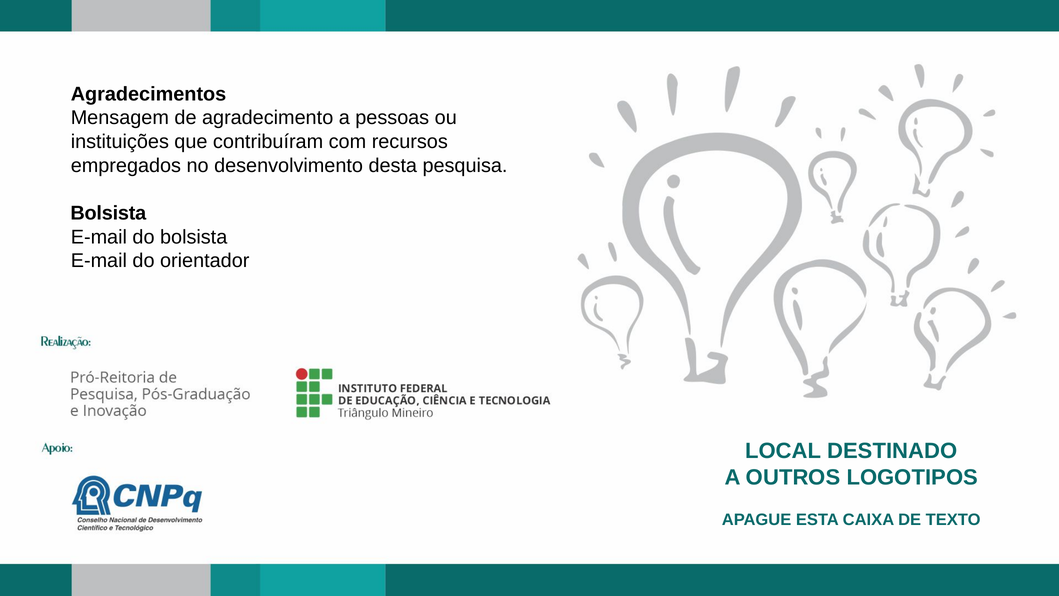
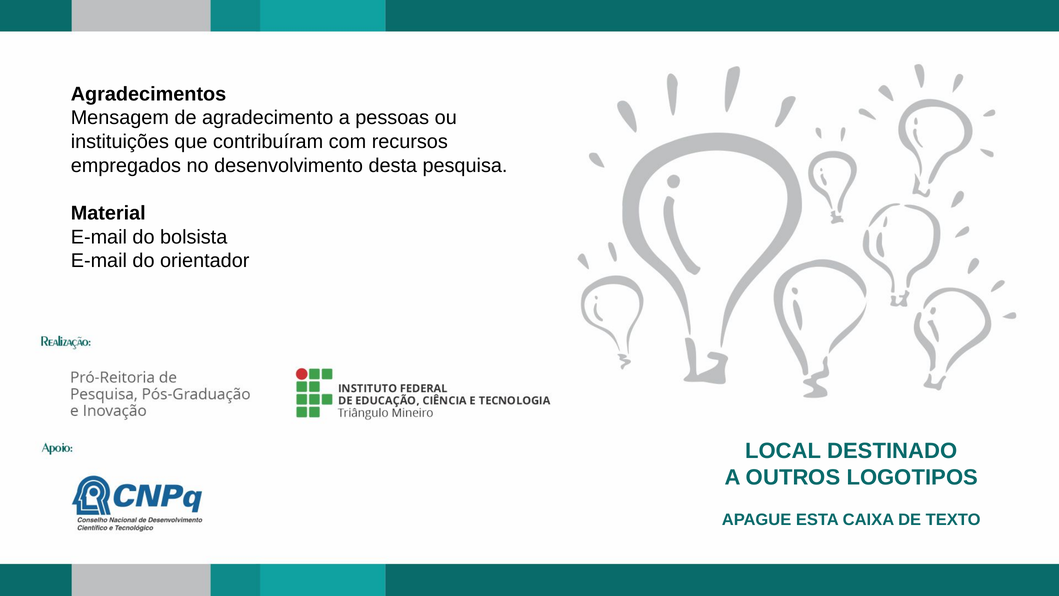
Bolsista at (108, 213): Bolsista -> Material
